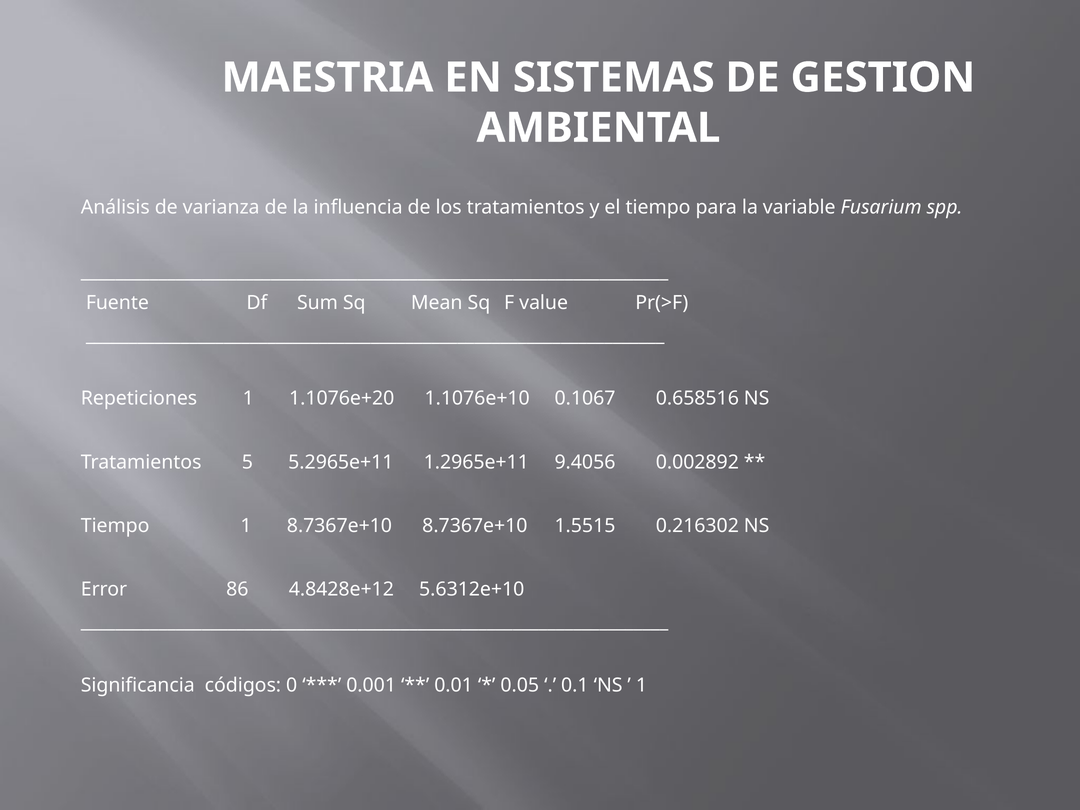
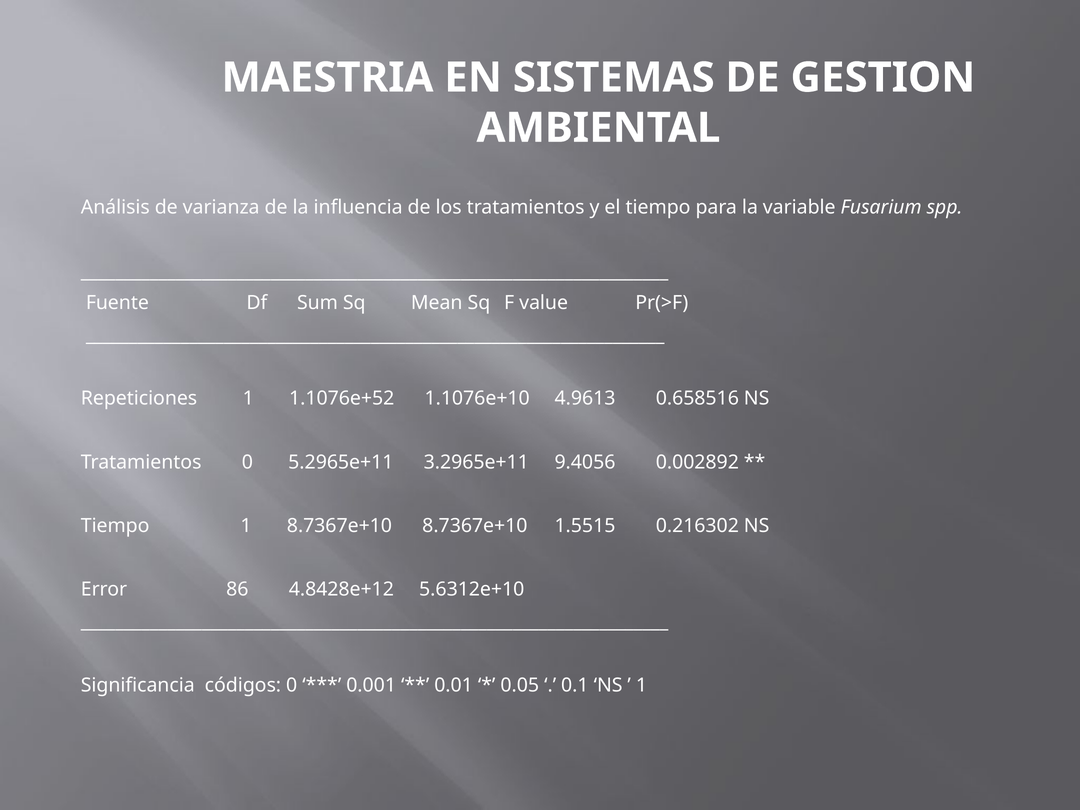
1.1076e+20: 1.1076e+20 -> 1.1076e+52
0.1067: 0.1067 -> 4.9613
Tratamientos 5: 5 -> 0
1.2965e+11: 1.2965e+11 -> 3.2965e+11
